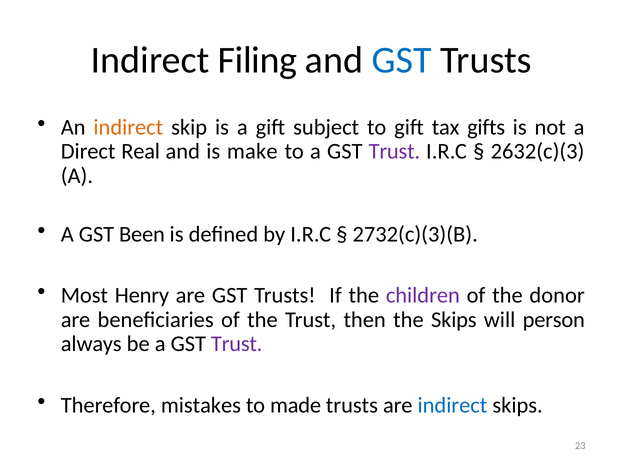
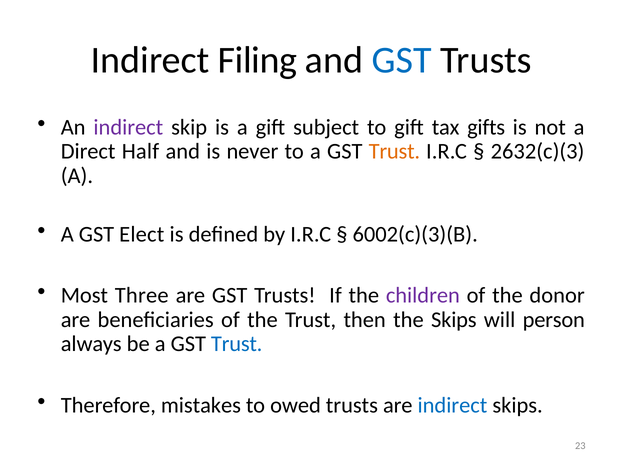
indirect at (128, 127) colour: orange -> purple
Real: Real -> Half
make: make -> never
Trust at (394, 151) colour: purple -> orange
Been: Been -> Elect
2732(c)(3)(B: 2732(c)(3)(B -> 6002(c)(3)(B
Henry: Henry -> Three
Trust at (237, 344) colour: purple -> blue
made: made -> owed
